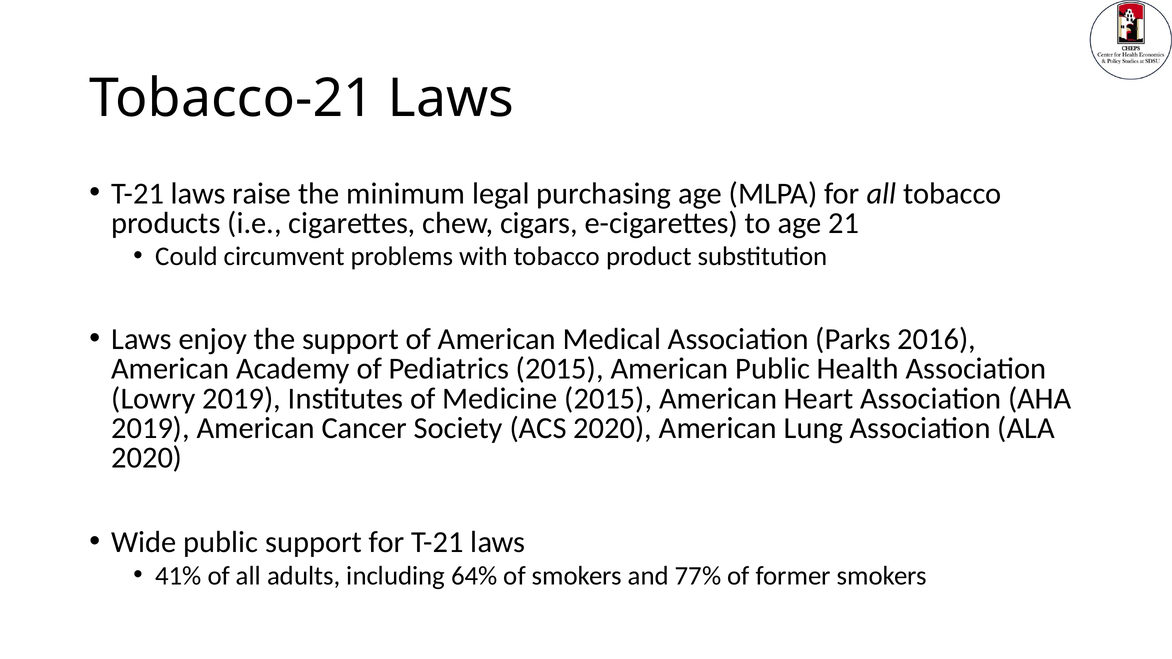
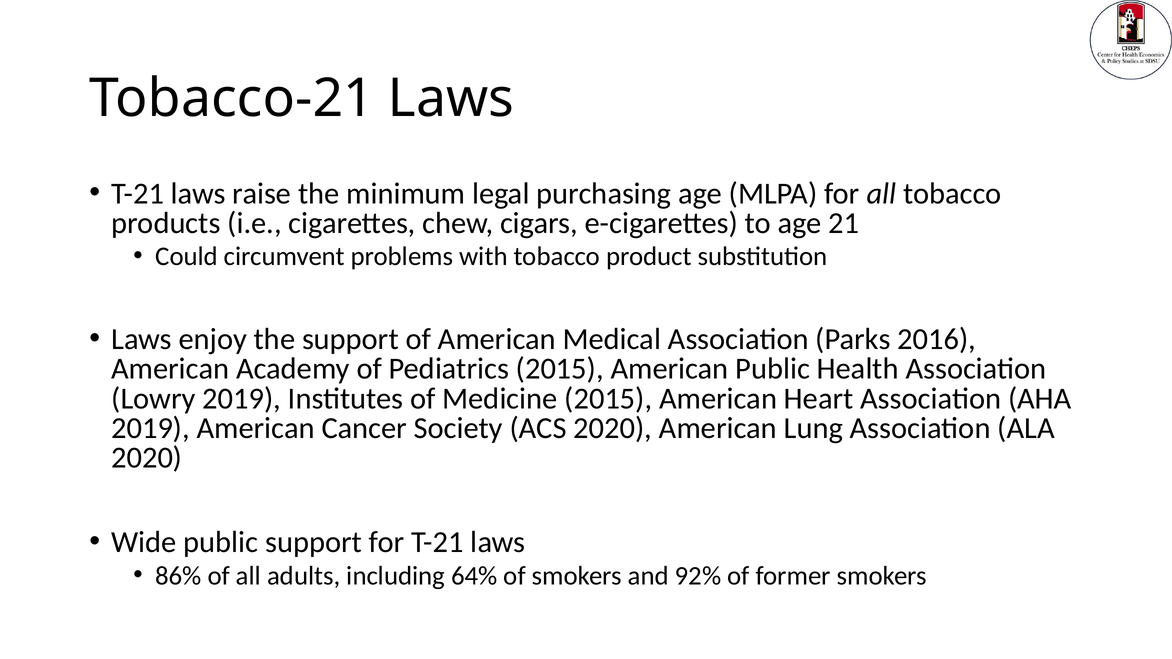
41%: 41% -> 86%
77%: 77% -> 92%
